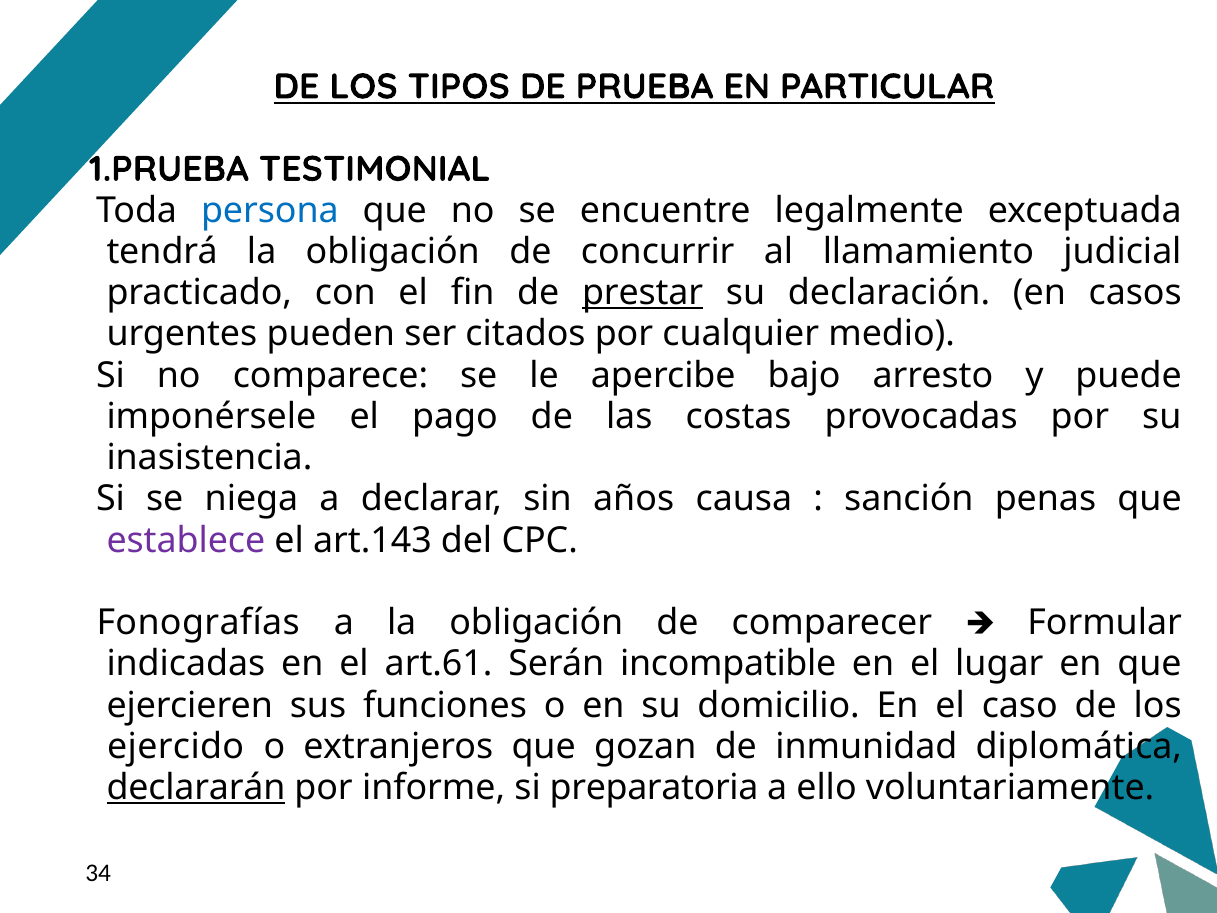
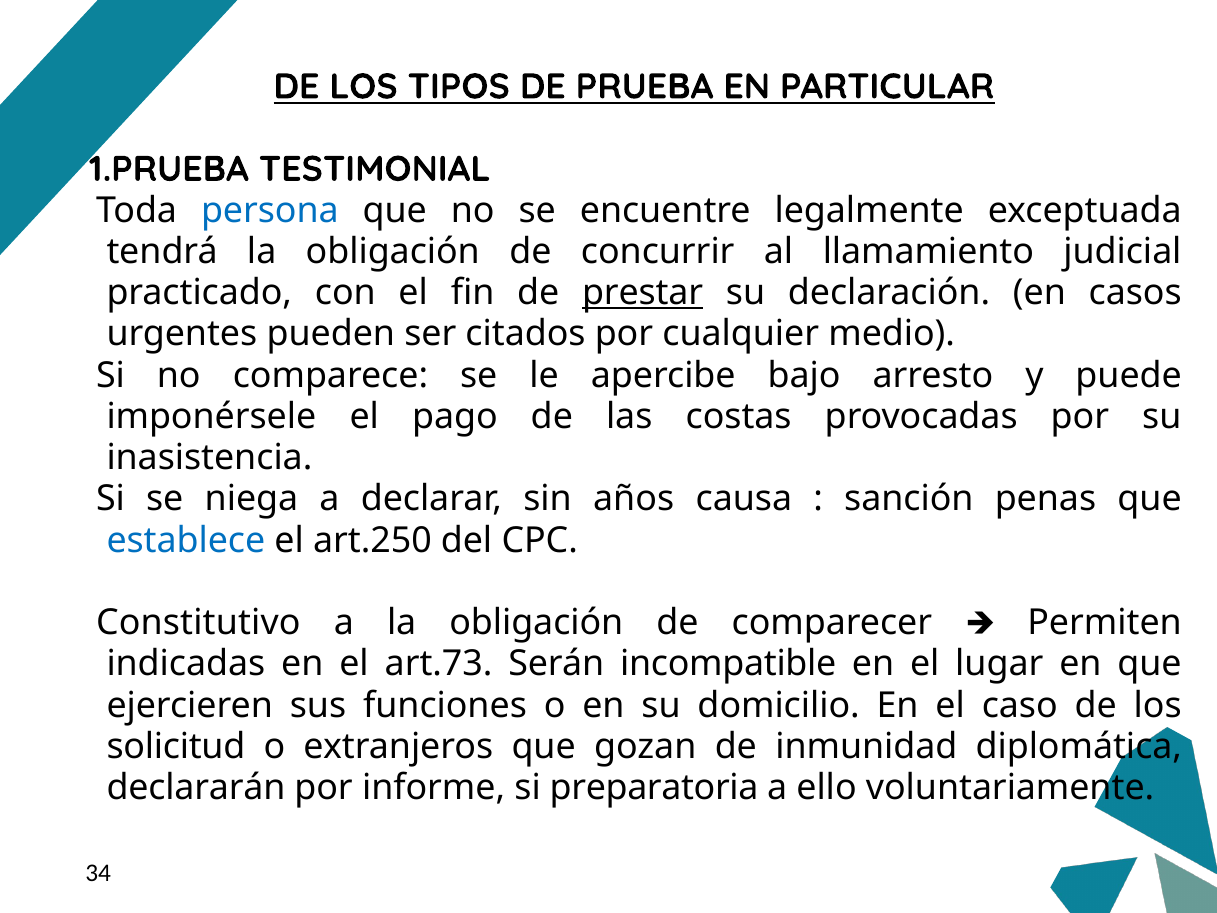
establece colour: purple -> blue
art.143: art.143 -> art.250
Fonografías: Fonografías -> Constitutivo
Formular: Formular -> Permiten
art.61: art.61 -> art.73
ejercido: ejercido -> solicitud
declararán underline: present -> none
